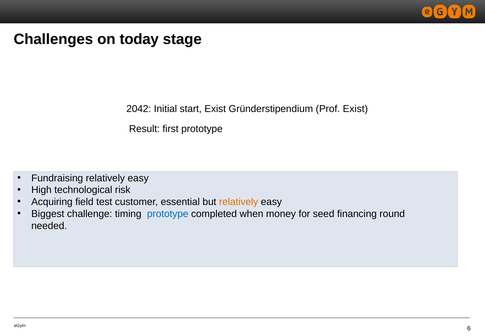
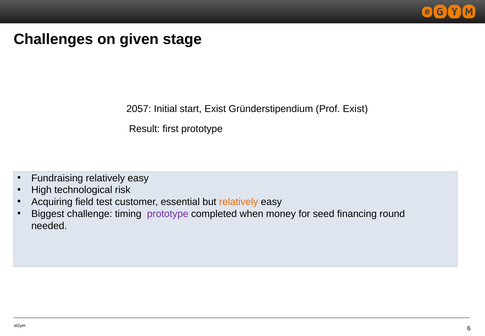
today: today -> given
2042: 2042 -> 2057
prototype at (168, 214) colour: blue -> purple
